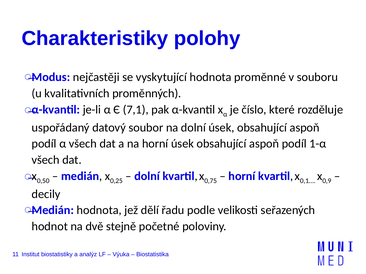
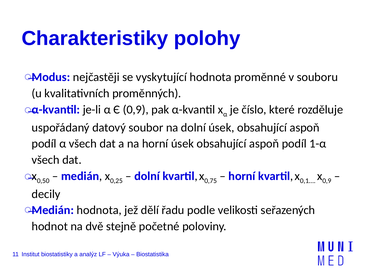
Є 7,1: 7,1 -> 0,9
